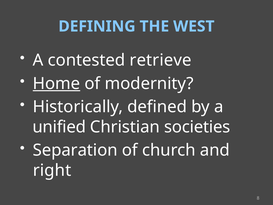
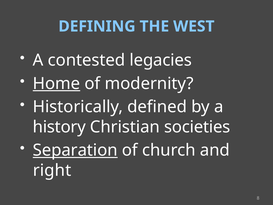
retrieve: retrieve -> legacies
unified: unified -> history
Separation underline: none -> present
